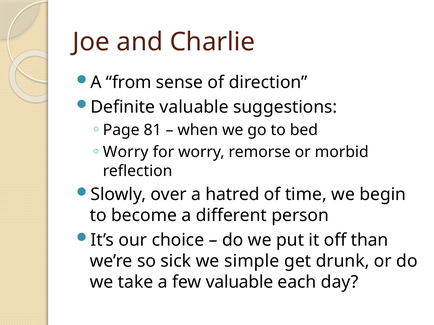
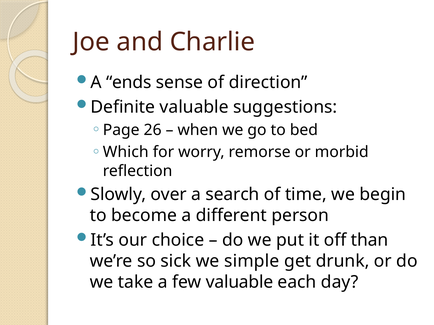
from: from -> ends
81: 81 -> 26
Worry at (126, 152): Worry -> Which
hatred: hatred -> search
